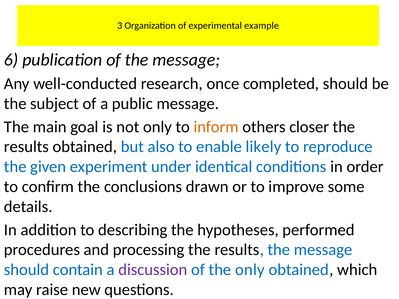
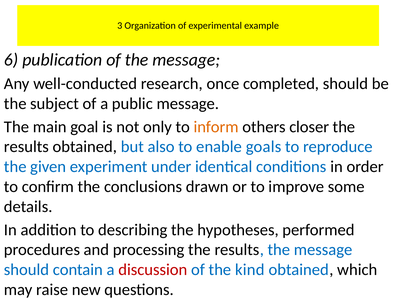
likely: likely -> goals
discussion colour: purple -> red
the only: only -> kind
